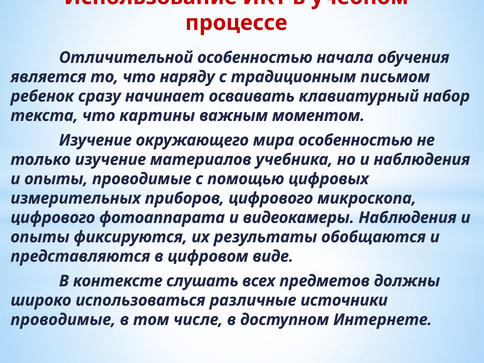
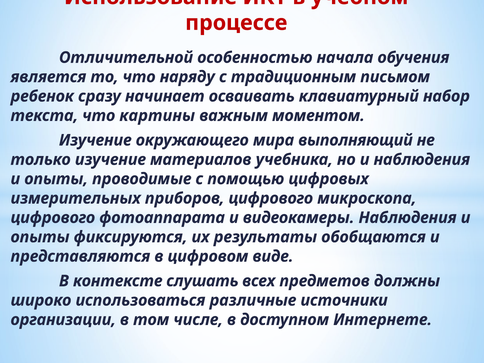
мира особенностью: особенностью -> выполняющий
проводимые at (63, 320): проводимые -> организации
